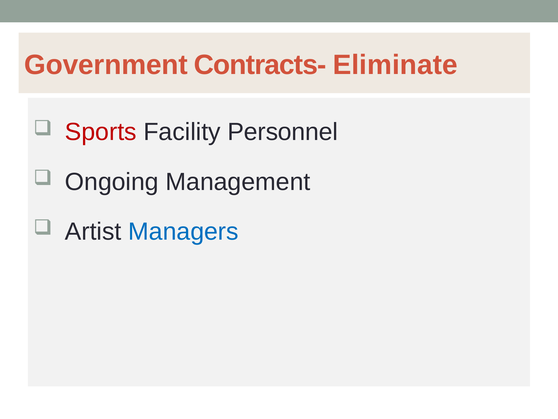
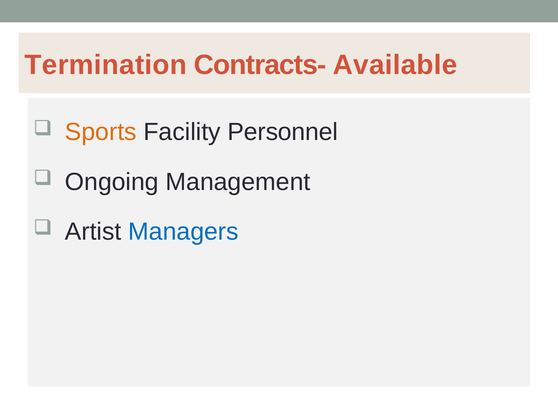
Government: Government -> Termination
Eliminate: Eliminate -> Available
Sports colour: red -> orange
